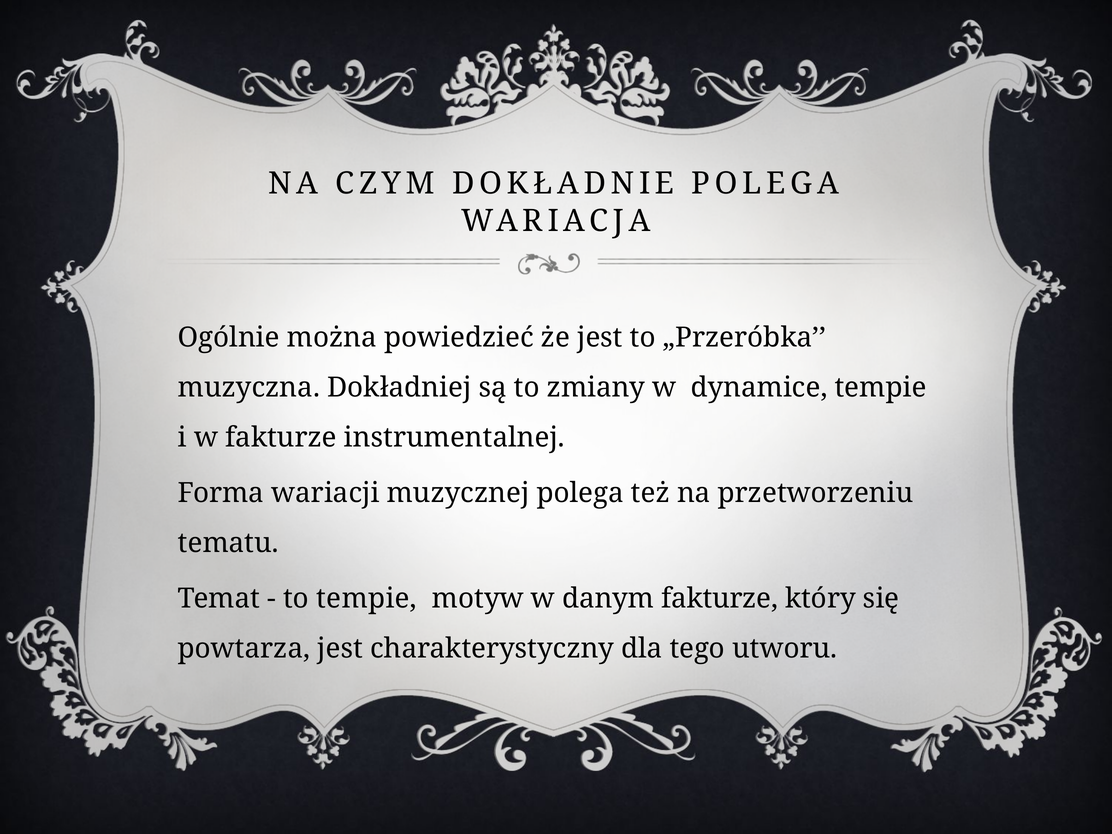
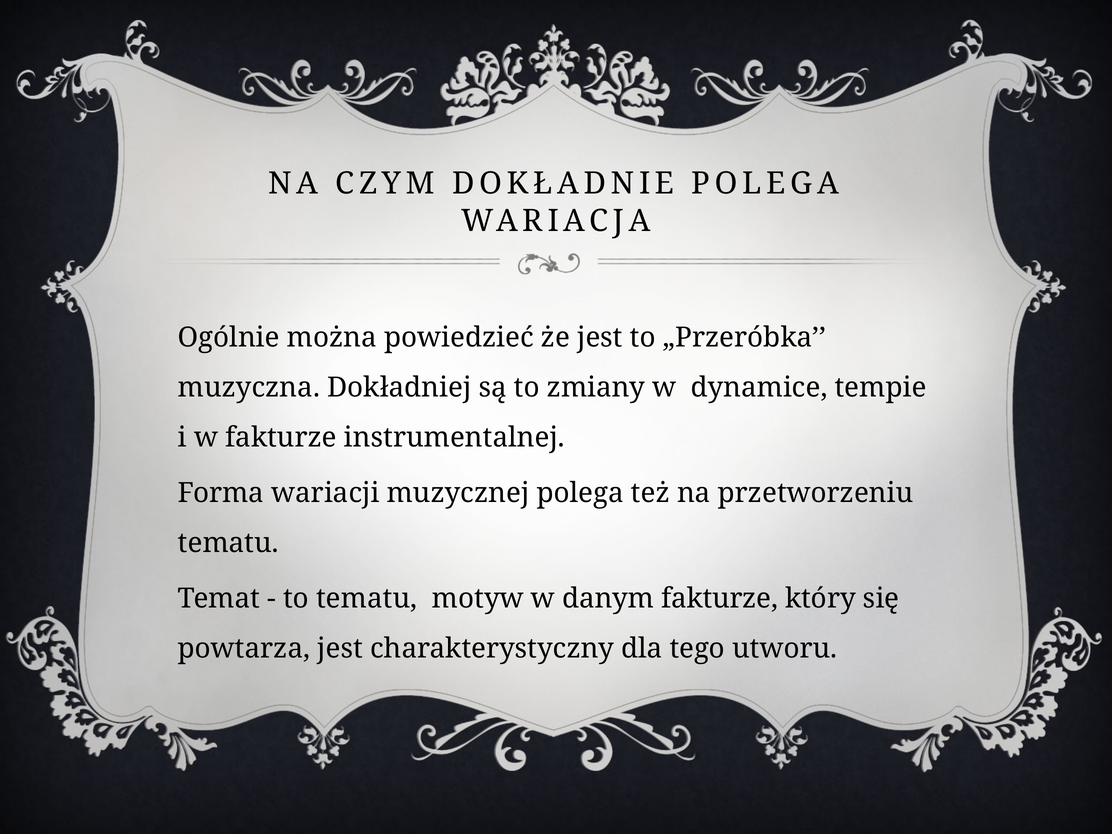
to tempie: tempie -> tematu
